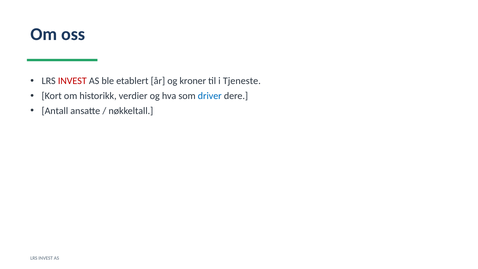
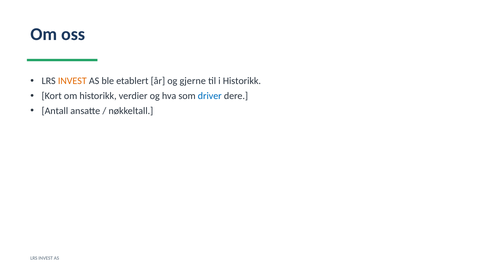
INVEST at (72, 81) colour: red -> orange
kroner: kroner -> gjerne
i Tjeneste: Tjeneste -> Historikk
